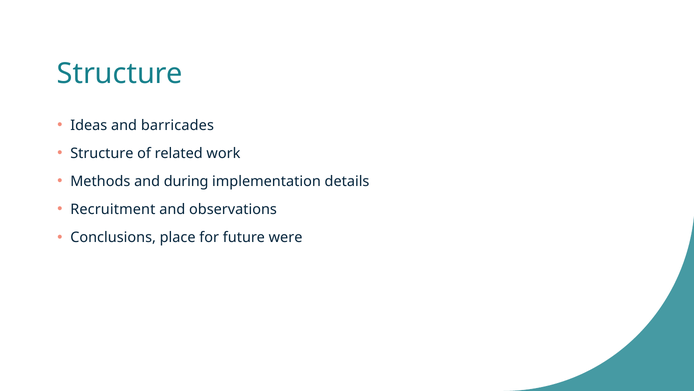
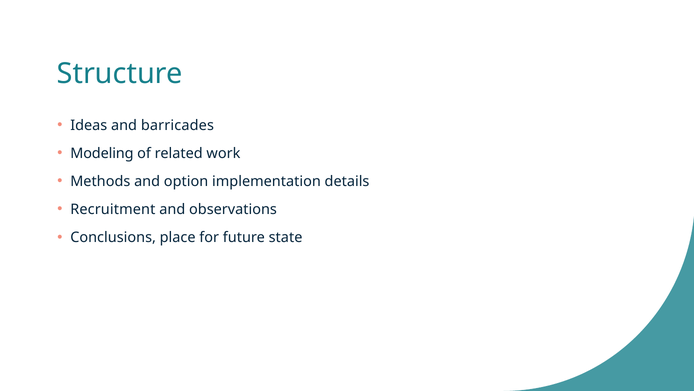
Structure at (102, 153): Structure -> Modeling
during: during -> option
were: were -> state
